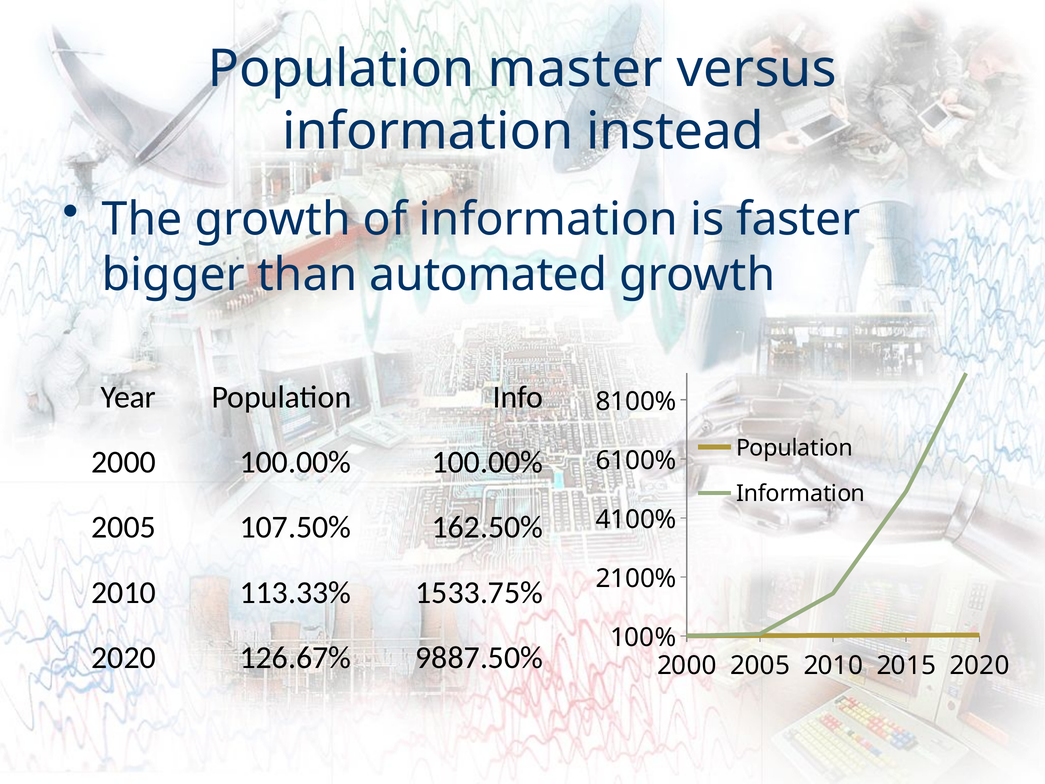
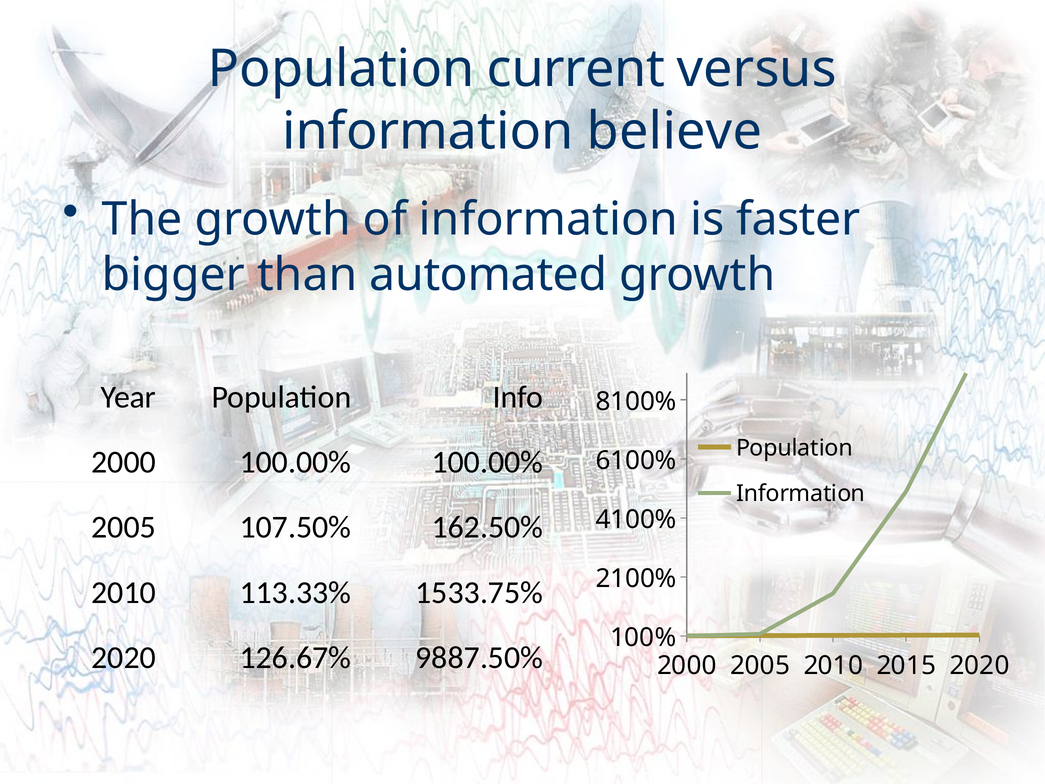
master: master -> current
instead: instead -> believe
